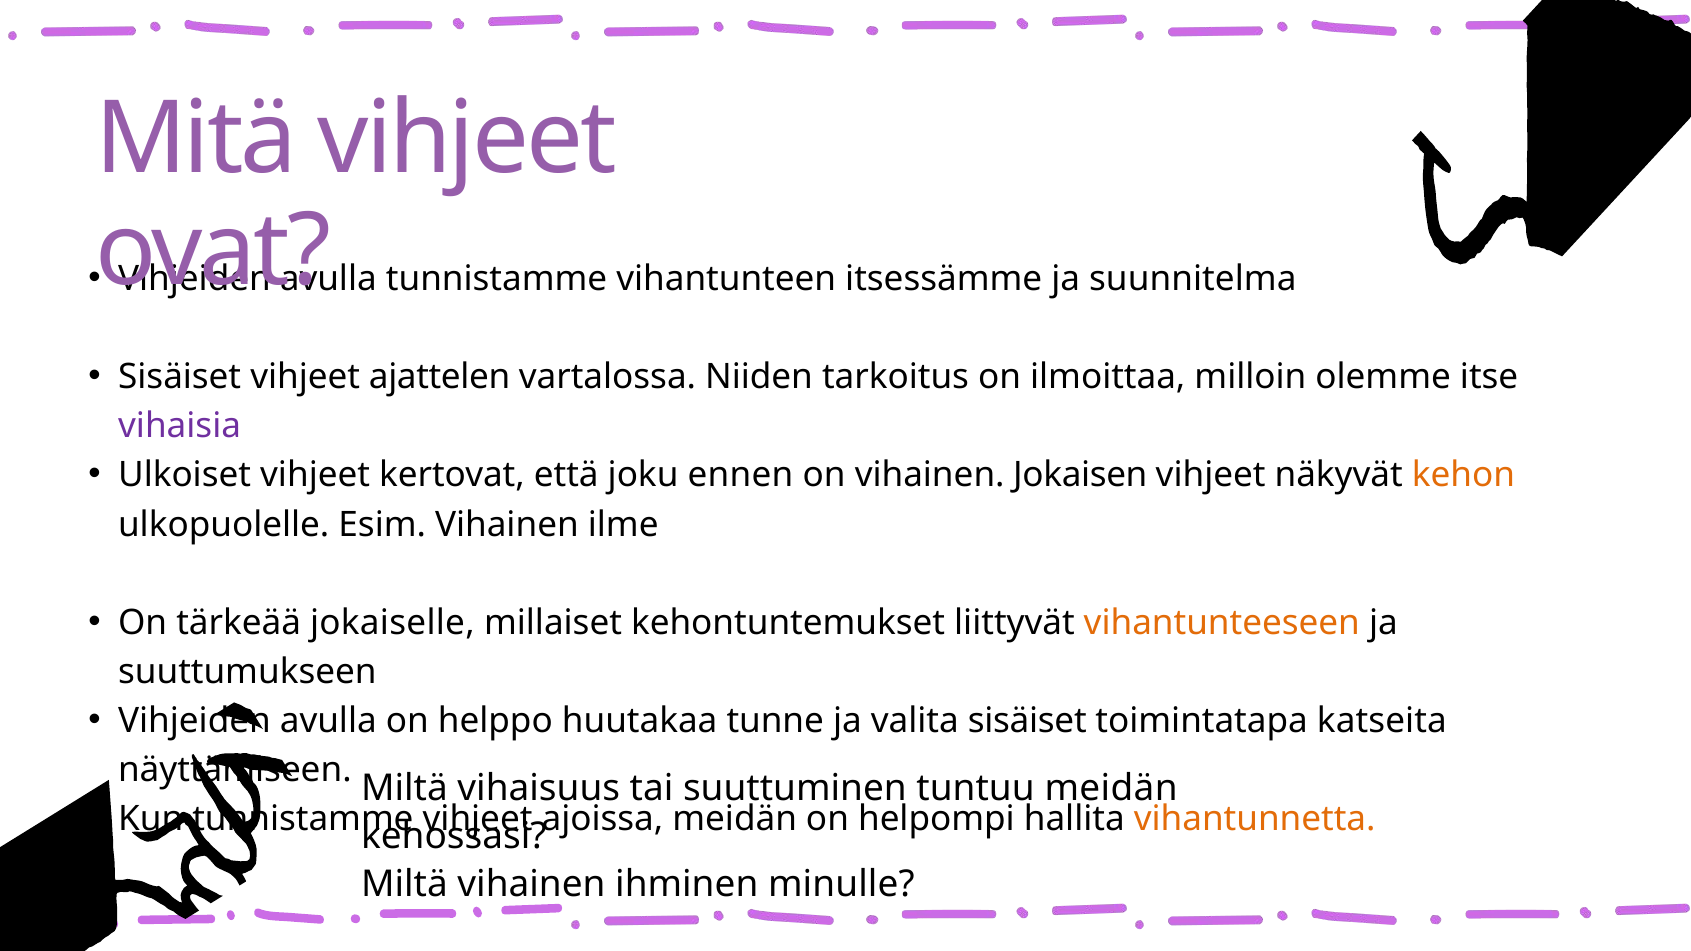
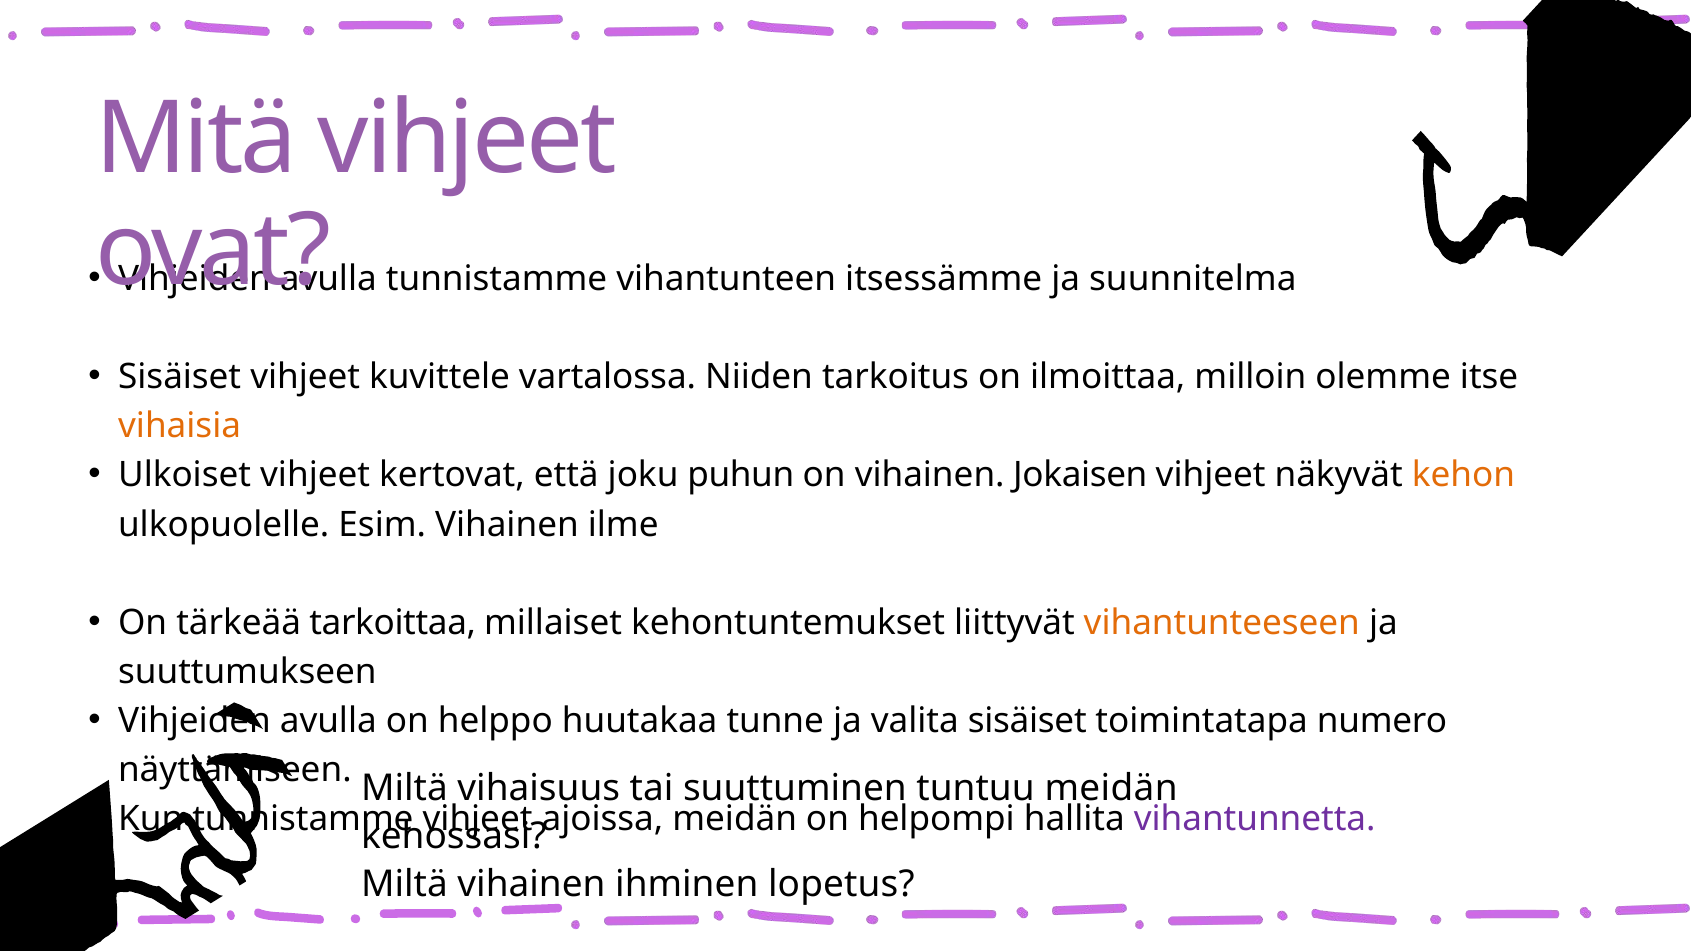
ajattelen: ajattelen -> kuvittele
vihaisia colour: purple -> orange
ennen: ennen -> puhun
jokaiselle: jokaiselle -> tarkoittaa
katseita: katseita -> numero
vihantunnetta colour: orange -> purple
minulle: minulle -> lopetus
